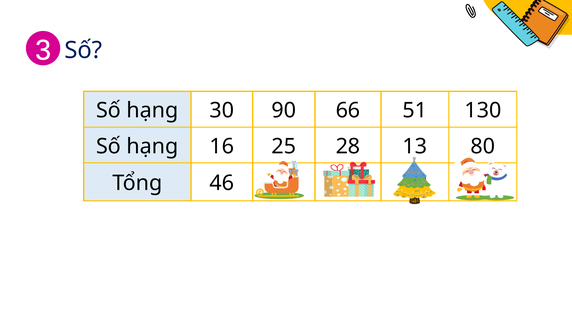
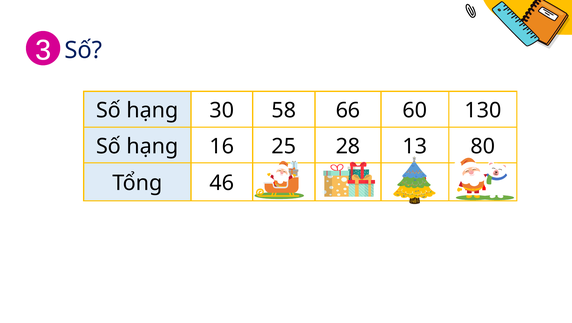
90: 90 -> 58
51: 51 -> 60
